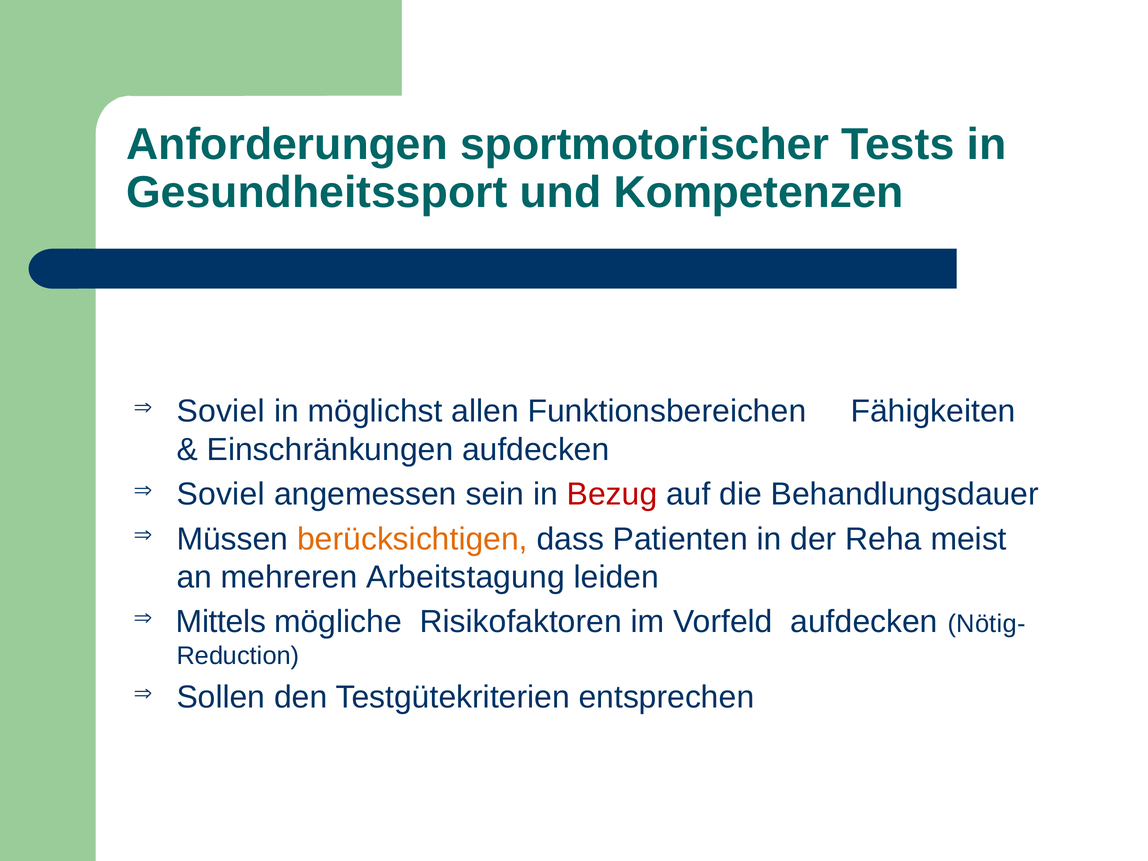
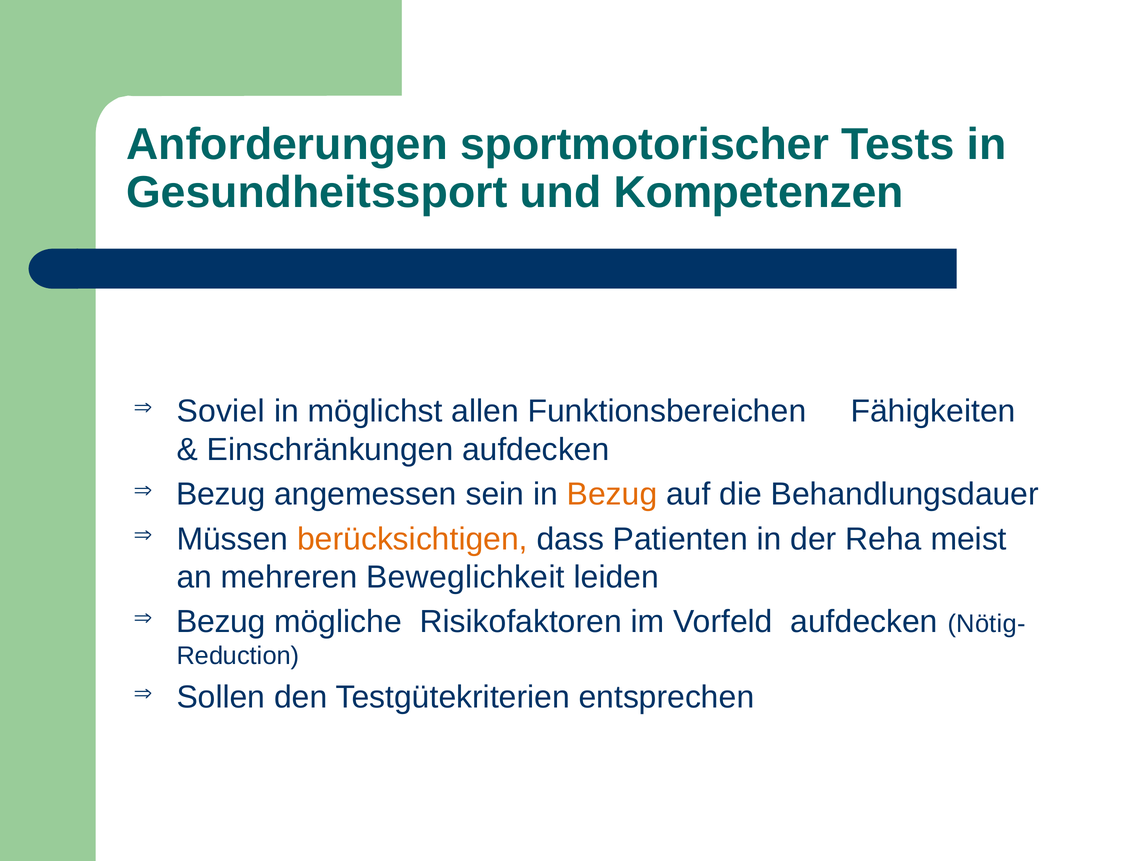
Soviel at (221, 494): Soviel -> Bezug
Bezug at (612, 494) colour: red -> orange
Arbeitstagung: Arbeitstagung -> Beweglichkeit
Mittels at (221, 622): Mittels -> Bezug
